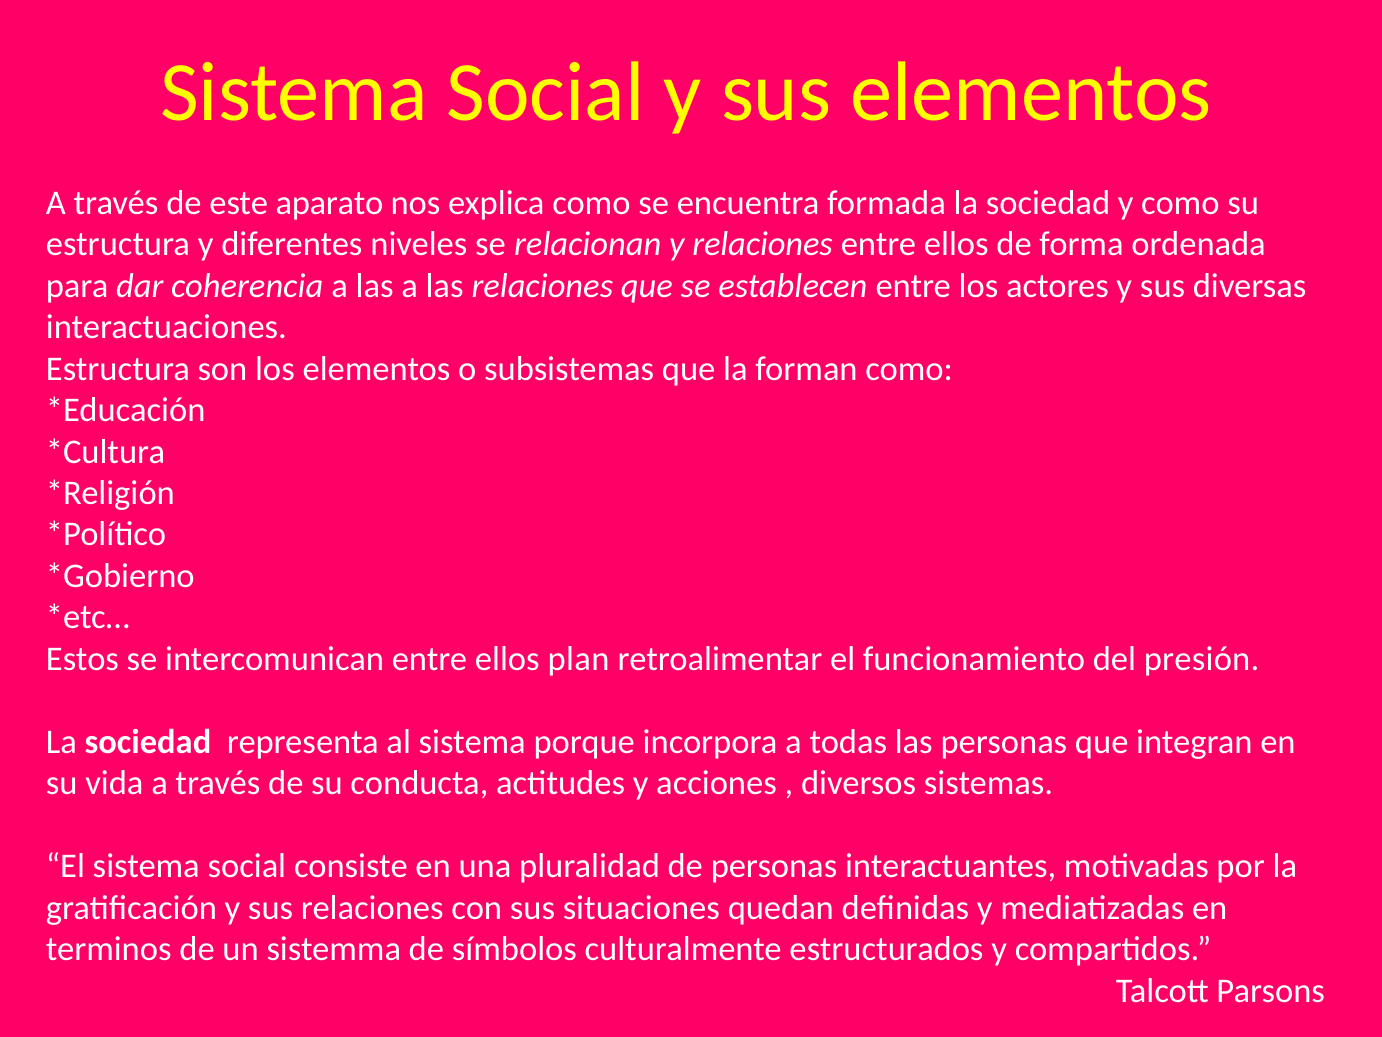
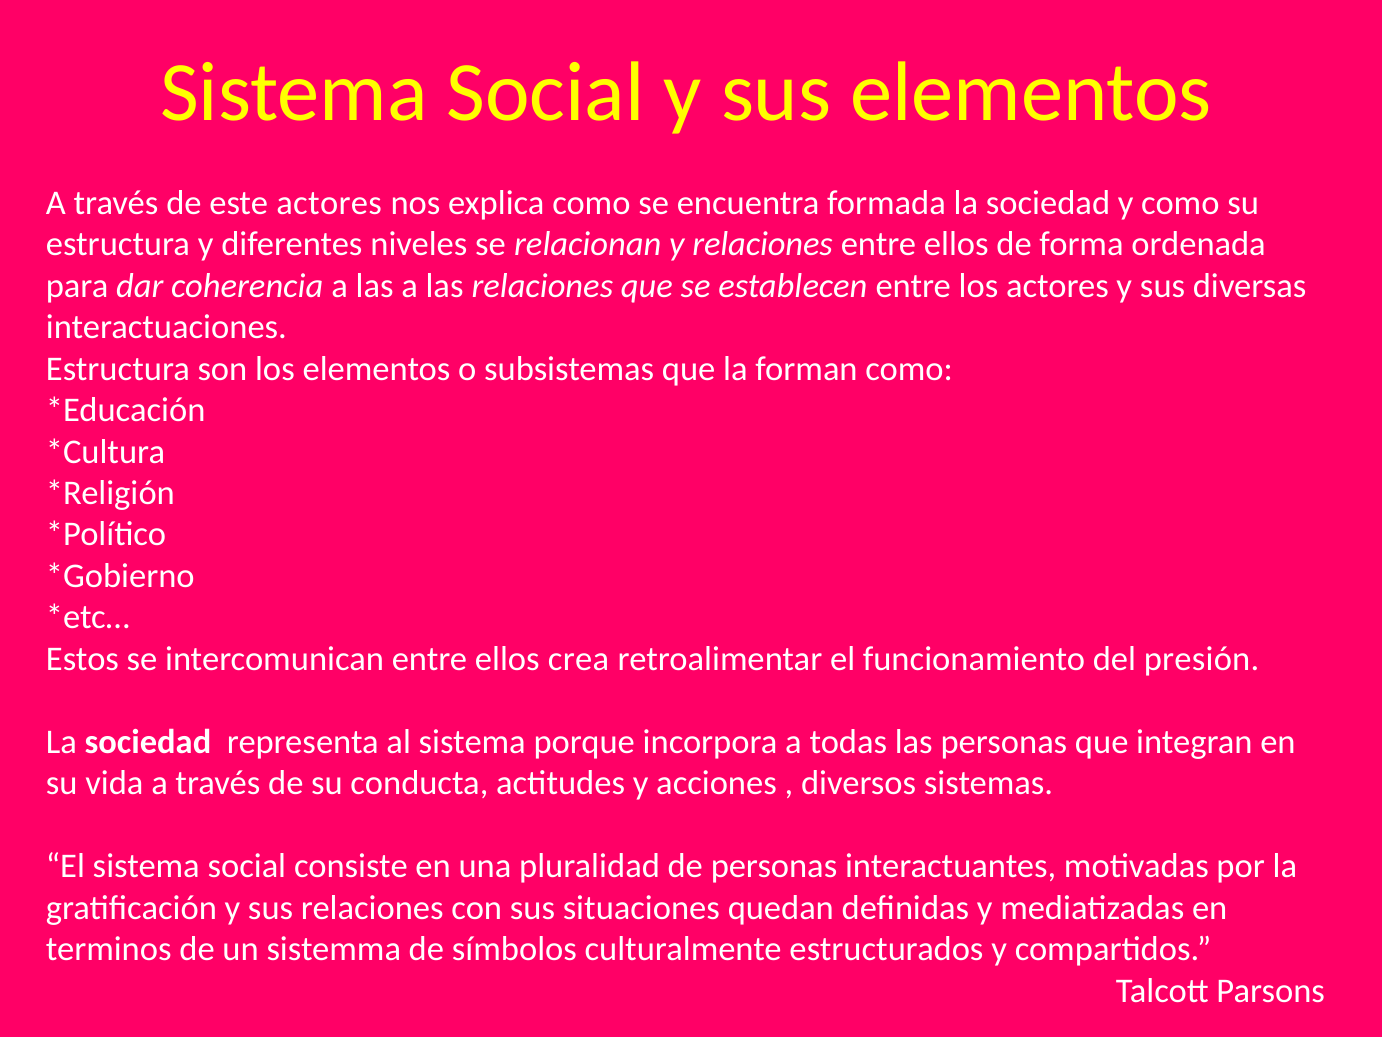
este aparato: aparato -> actores
plan: plan -> crea
